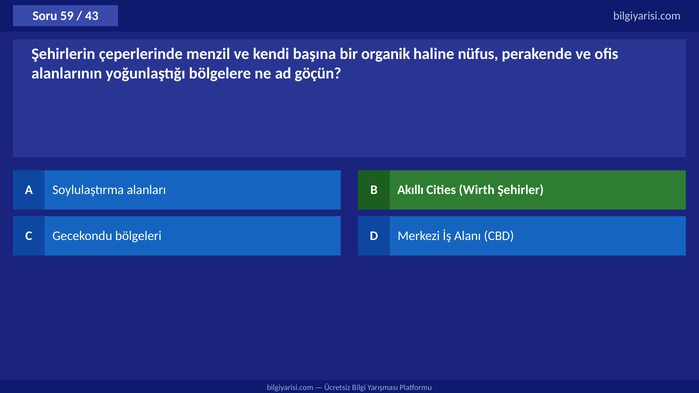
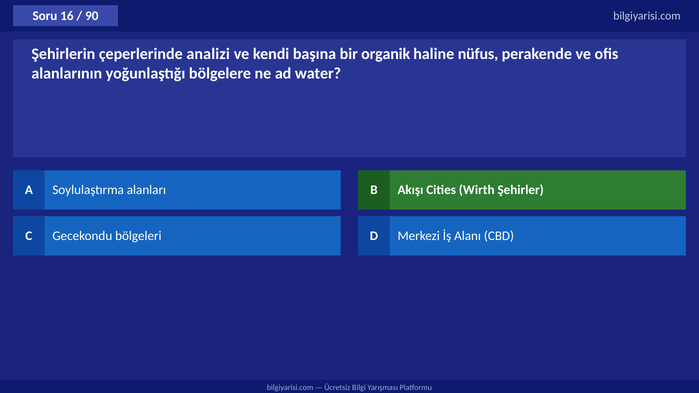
59: 59 -> 16
43: 43 -> 90
menzil: menzil -> analizi
göçün: göçün -> water
Akıllı: Akıllı -> Akışı
